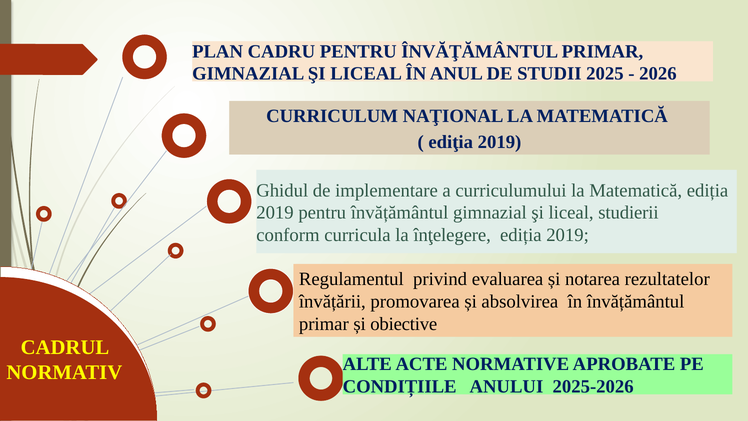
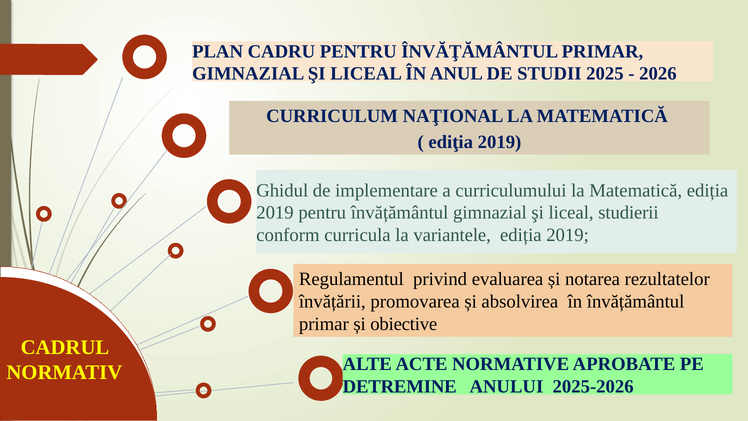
înţelegere: înţelegere -> variantele
CONDIȚIILE: CONDIȚIILE -> DETREMINE
